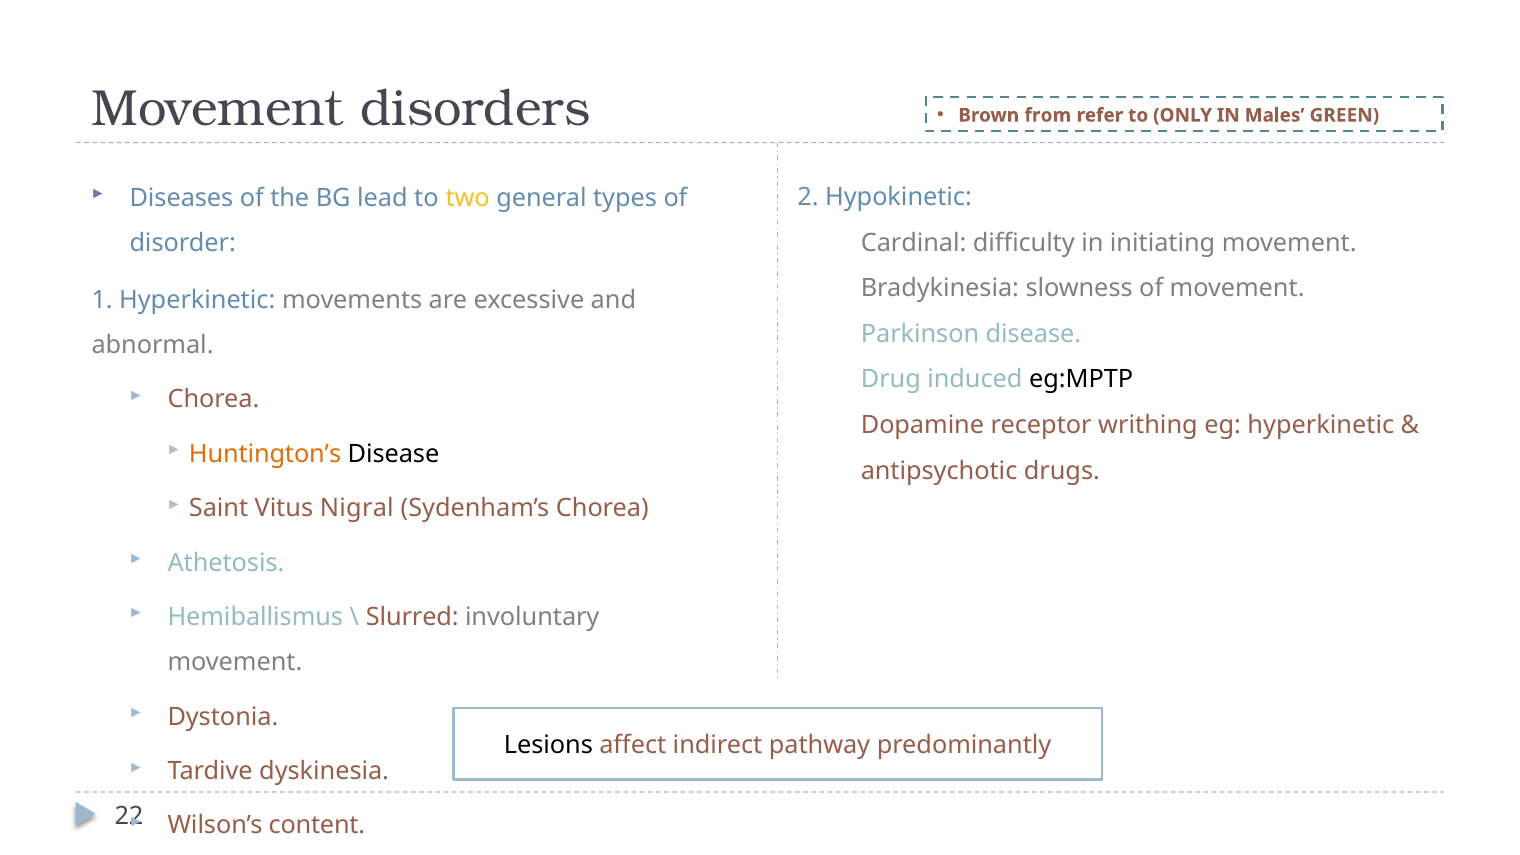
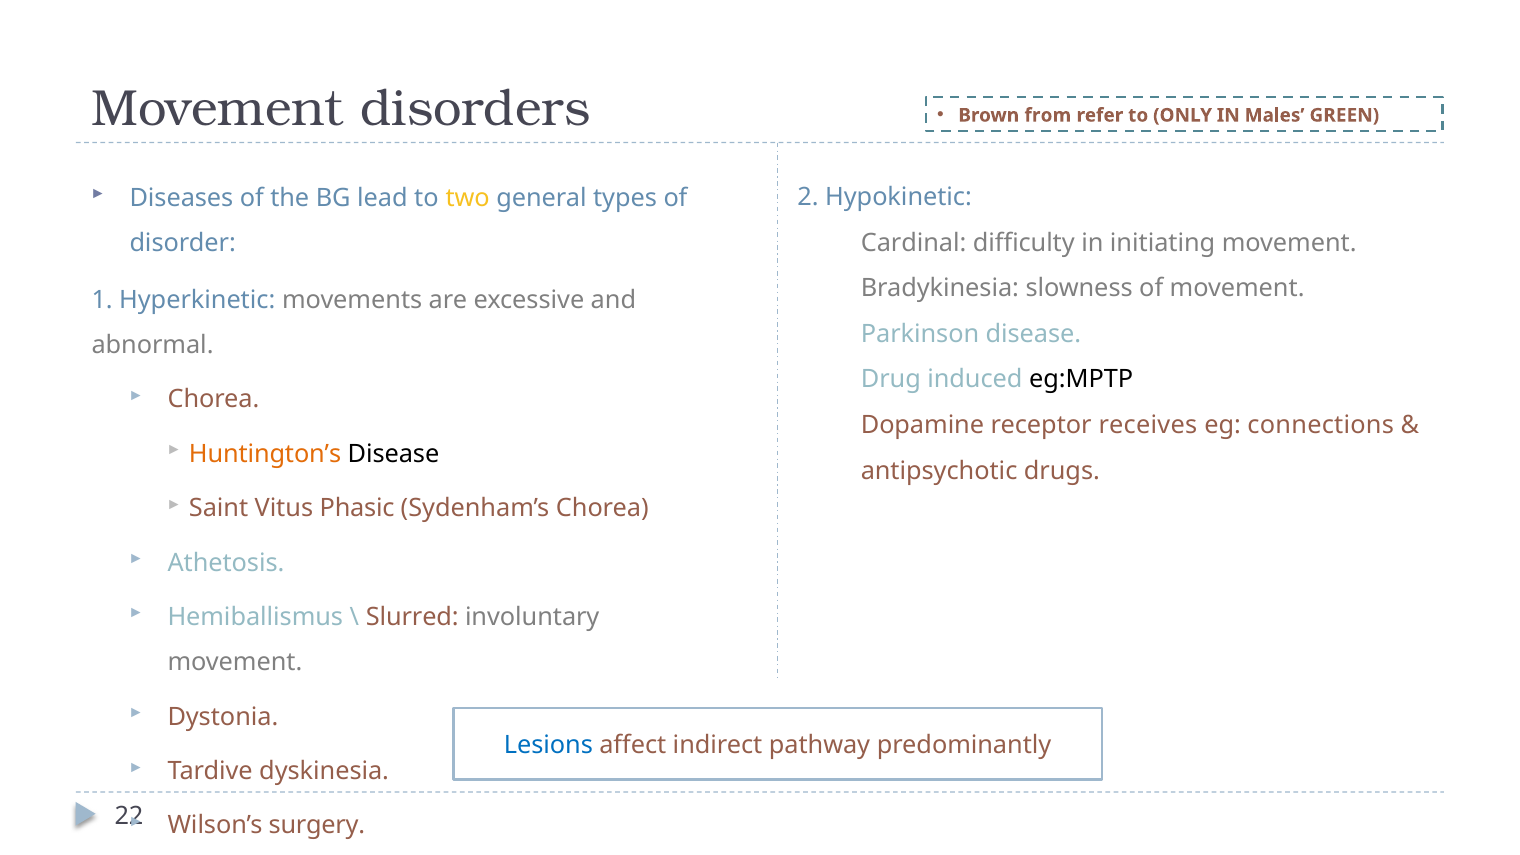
writhing: writhing -> receives
eg hyperkinetic: hyperkinetic -> connections
Nigral: Nigral -> Phasic
Lesions colour: black -> blue
content: content -> surgery
